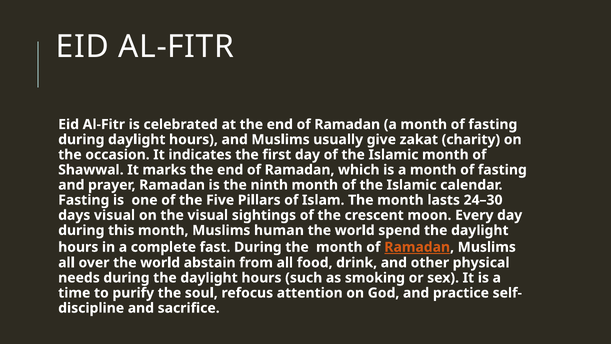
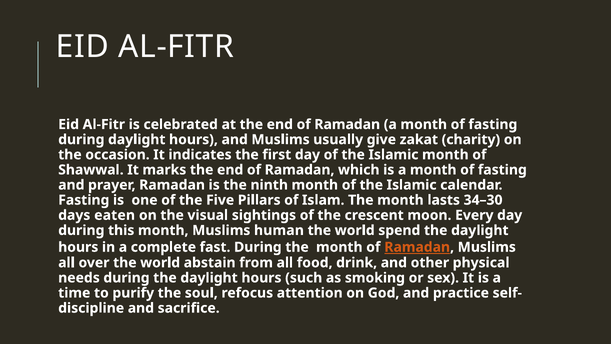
24–30: 24–30 -> 34–30
days visual: visual -> eaten
